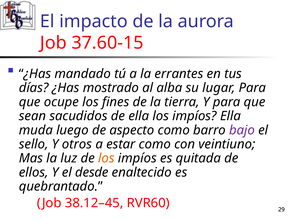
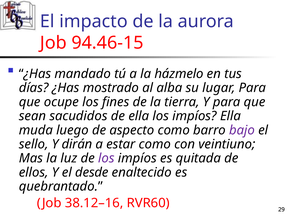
37.60-15: 37.60-15 -> 94.46-15
errantes: errantes -> házmelo
otros: otros -> dirán
los at (106, 159) colour: orange -> purple
38.12–45: 38.12–45 -> 38.12–16
